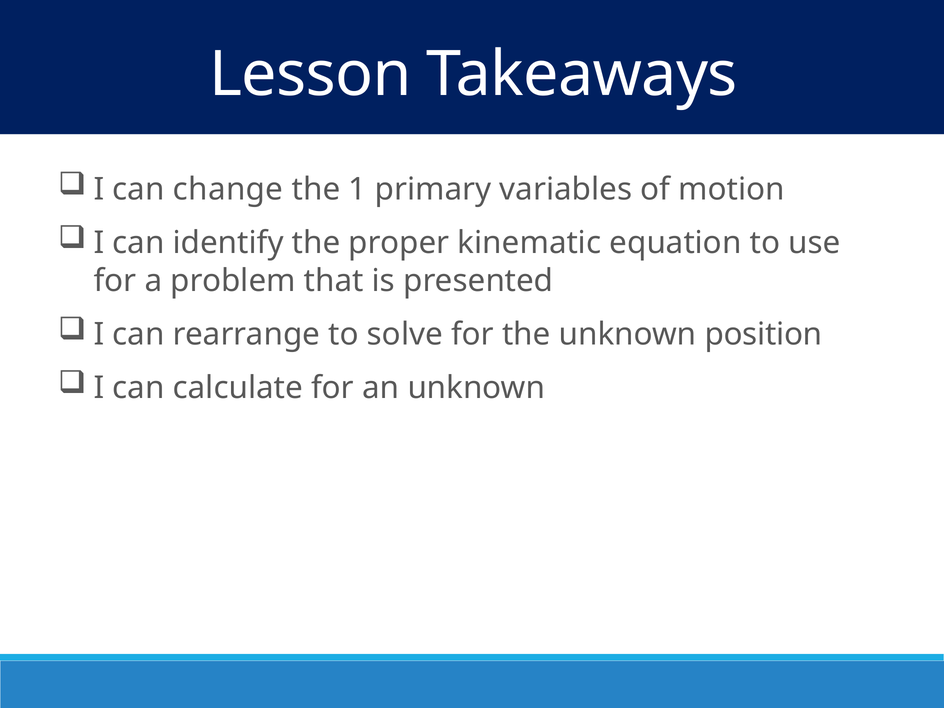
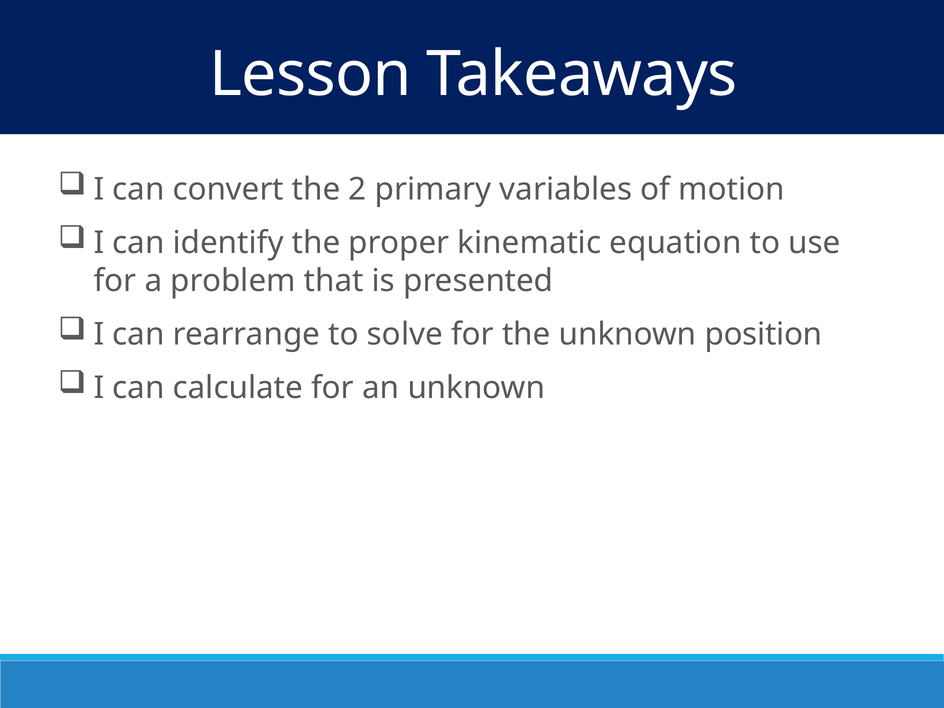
change: change -> convert
1: 1 -> 2
